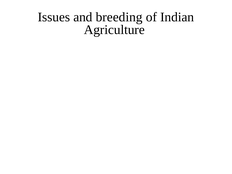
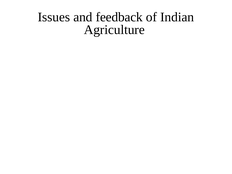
breeding: breeding -> feedback
